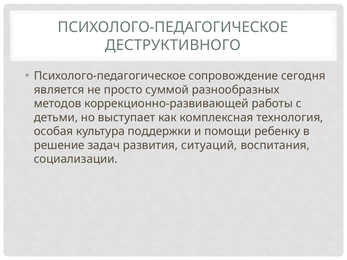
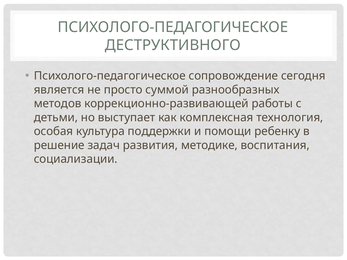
ситуаций: ситуаций -> методике
